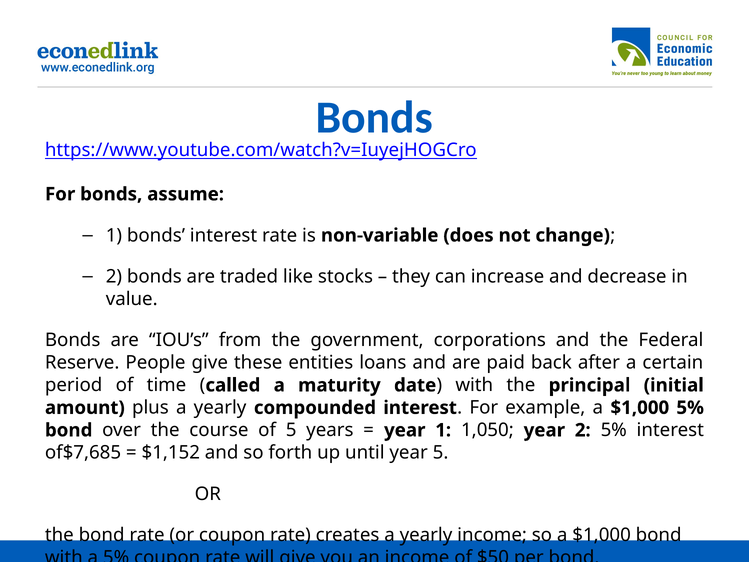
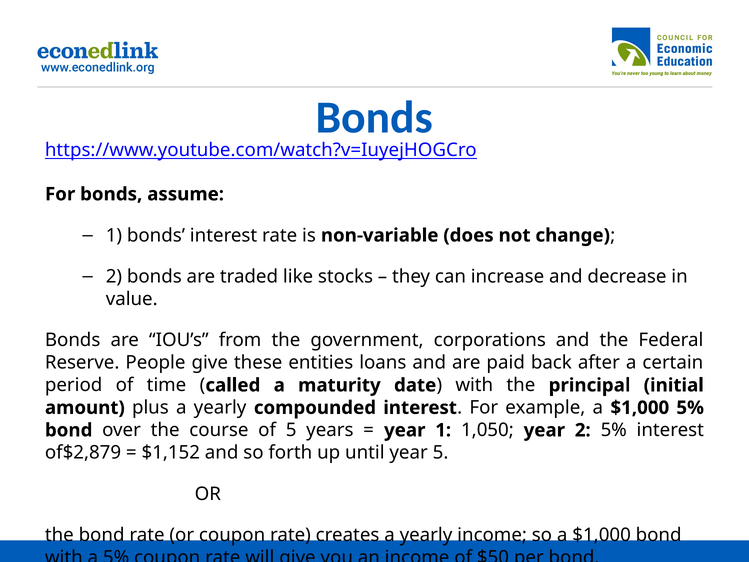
of$7,685: of$7,685 -> of$2,879
